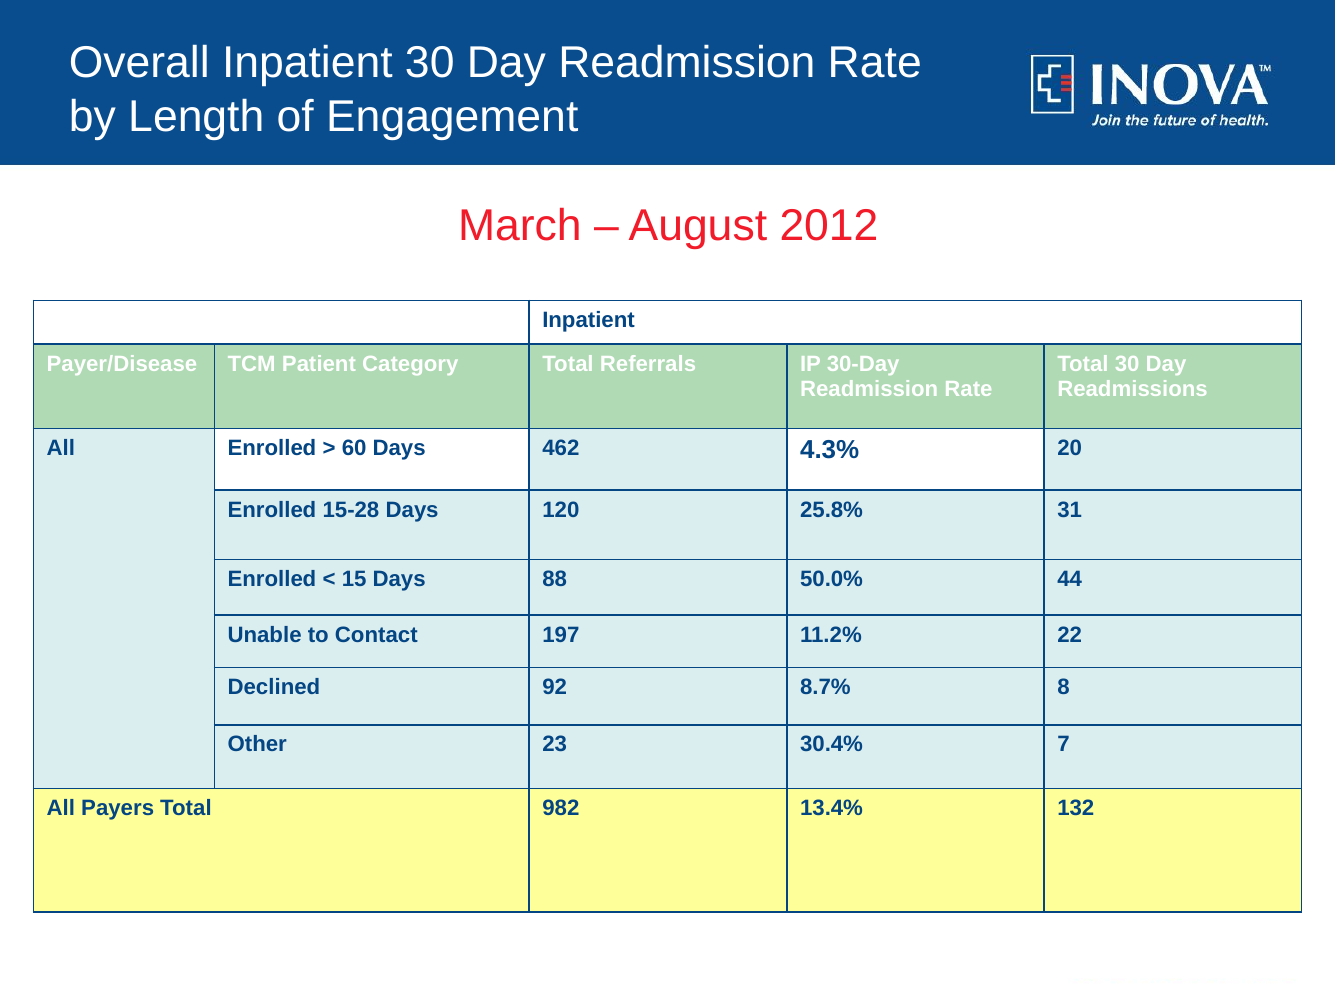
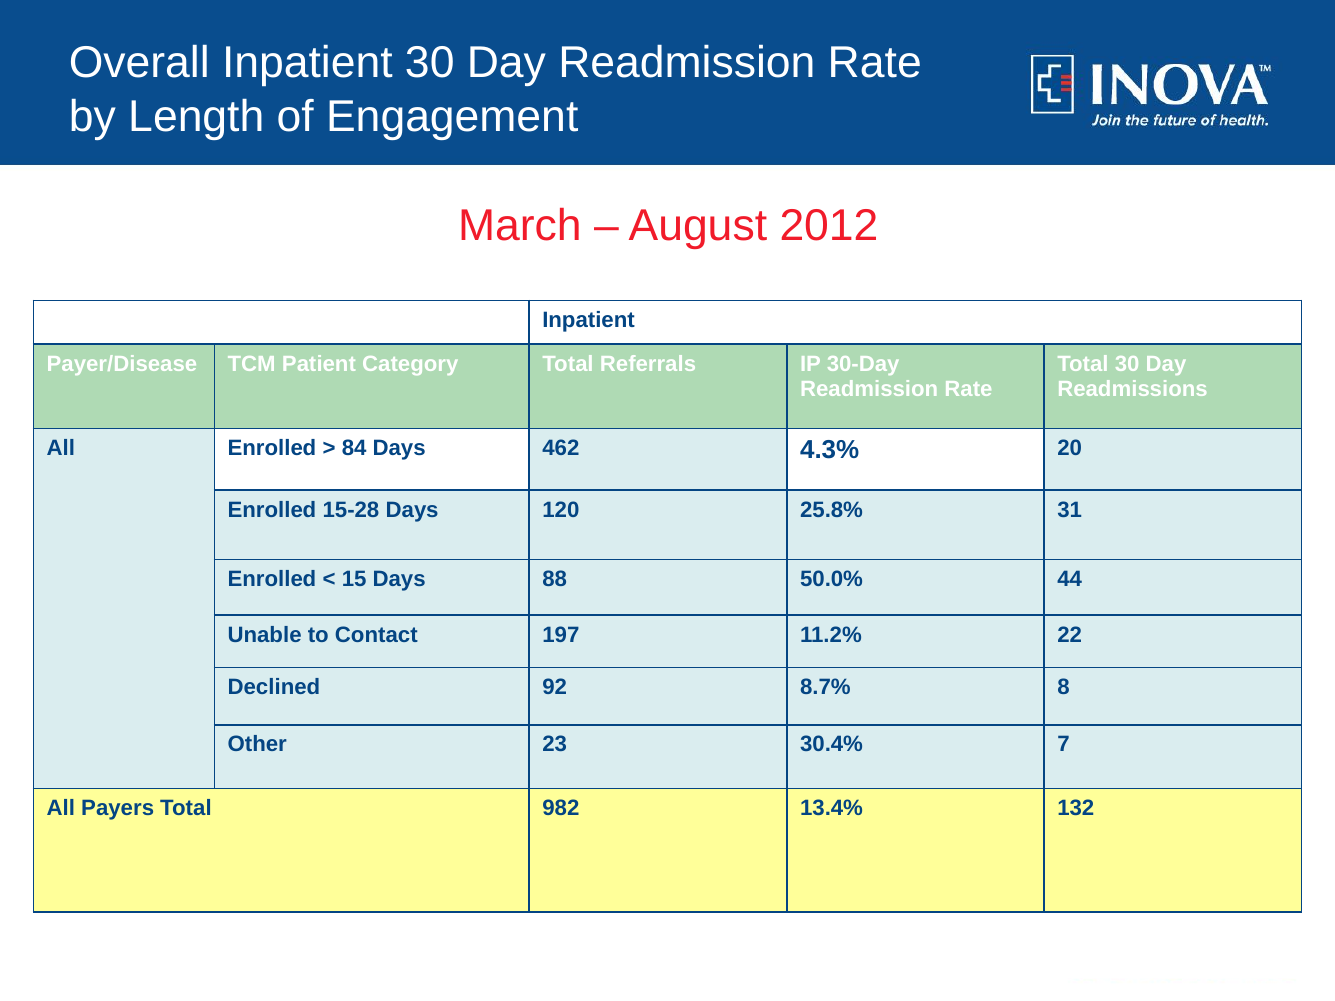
60: 60 -> 84
